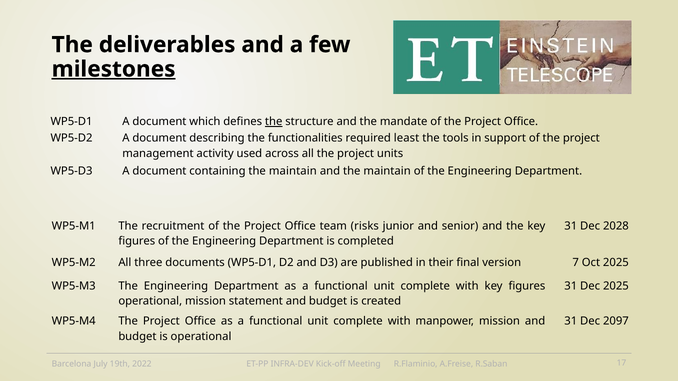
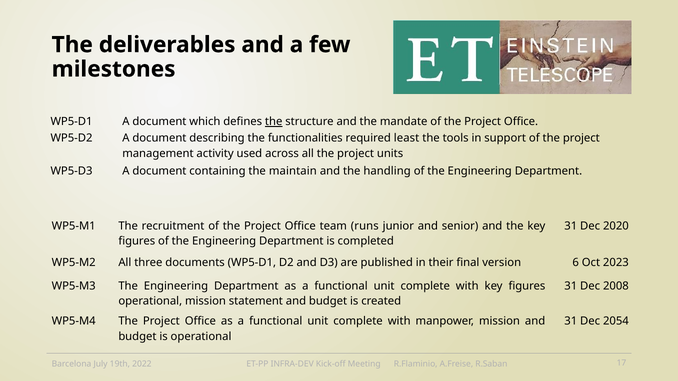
milestones underline: present -> none
and the maintain: maintain -> handling
risks: risks -> runs
2028: 2028 -> 2020
7: 7 -> 6
Oct 2025: 2025 -> 2023
Dec 2025: 2025 -> 2008
2097: 2097 -> 2054
